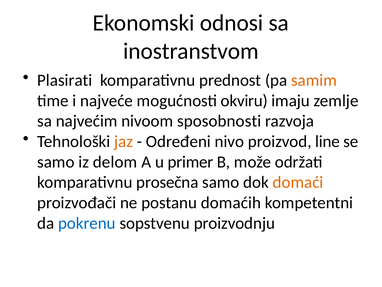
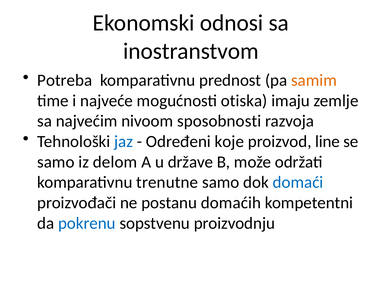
Plasirati: Plasirati -> Potreba
okviru: okviru -> otiska
jaz colour: orange -> blue
nivo: nivo -> koje
primer: primer -> države
prosečna: prosečna -> trenutne
domaći colour: orange -> blue
